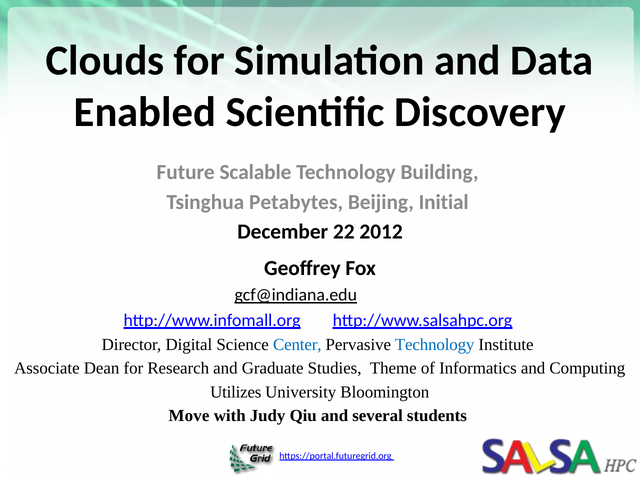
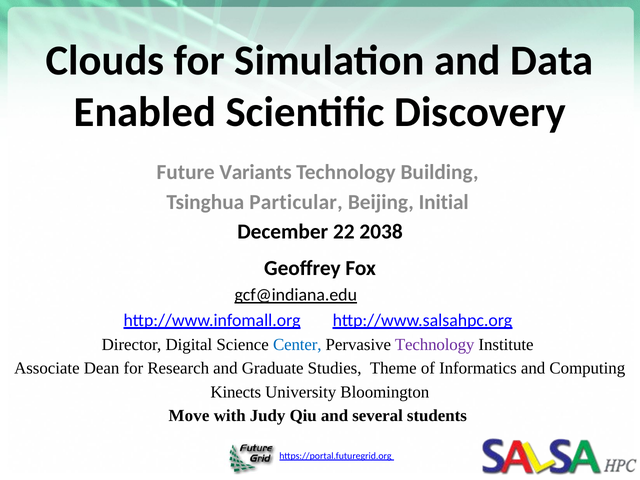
Scalable: Scalable -> Variants
Petabytes: Petabytes -> Particular
2012: 2012 -> 2038
Technology at (435, 345) colour: blue -> purple
Utilizes: Utilizes -> Kinects
